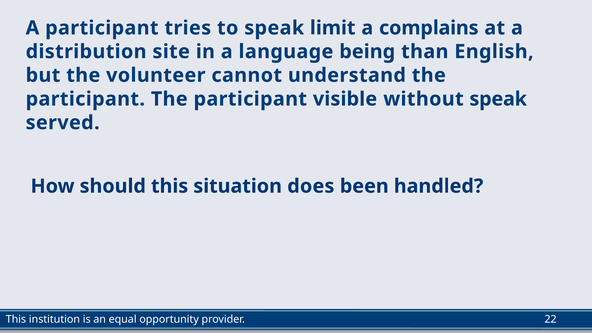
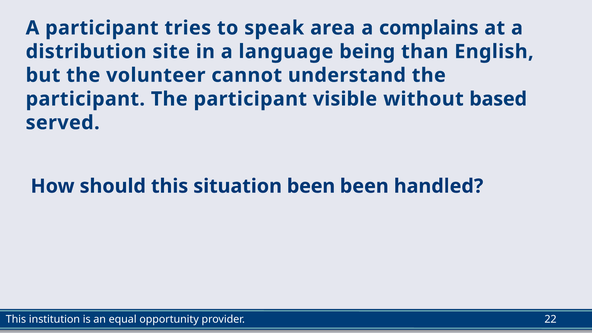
limit: limit -> area
without speak: speak -> based
situation does: does -> been
